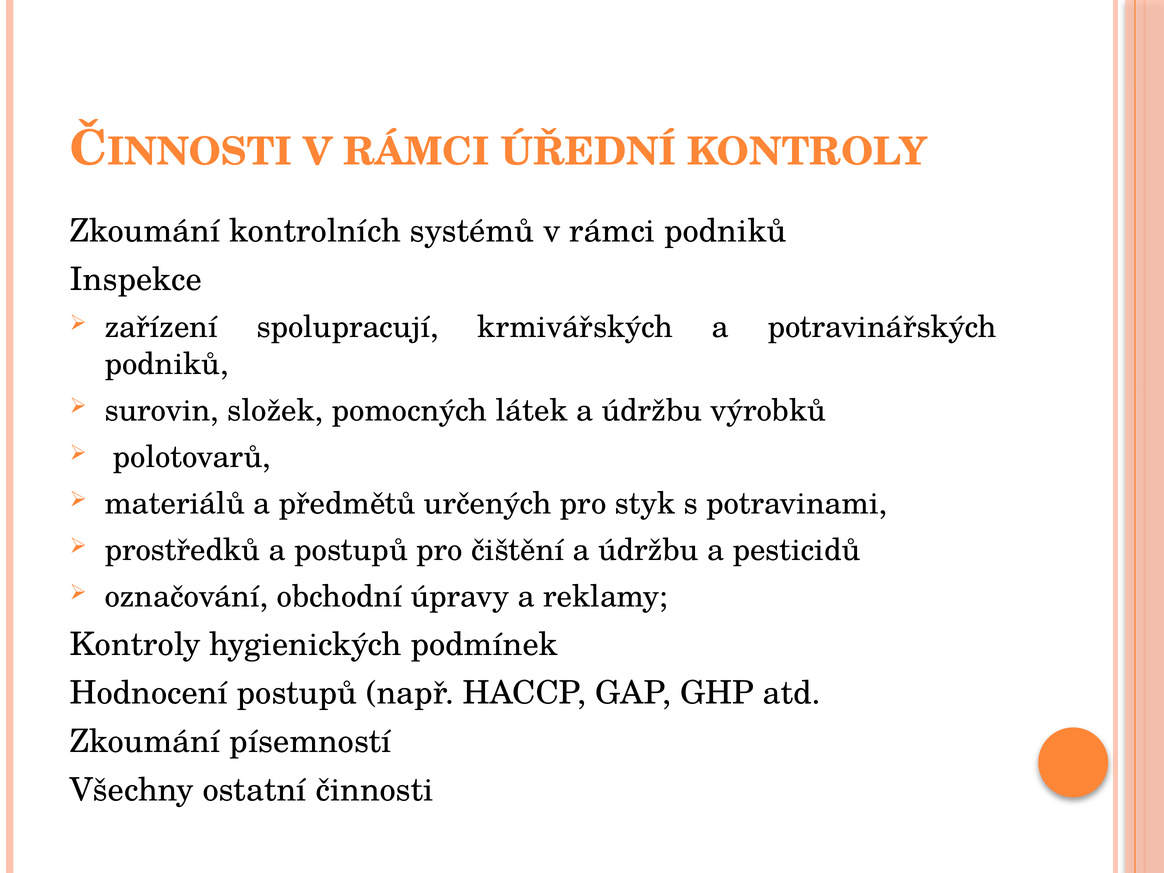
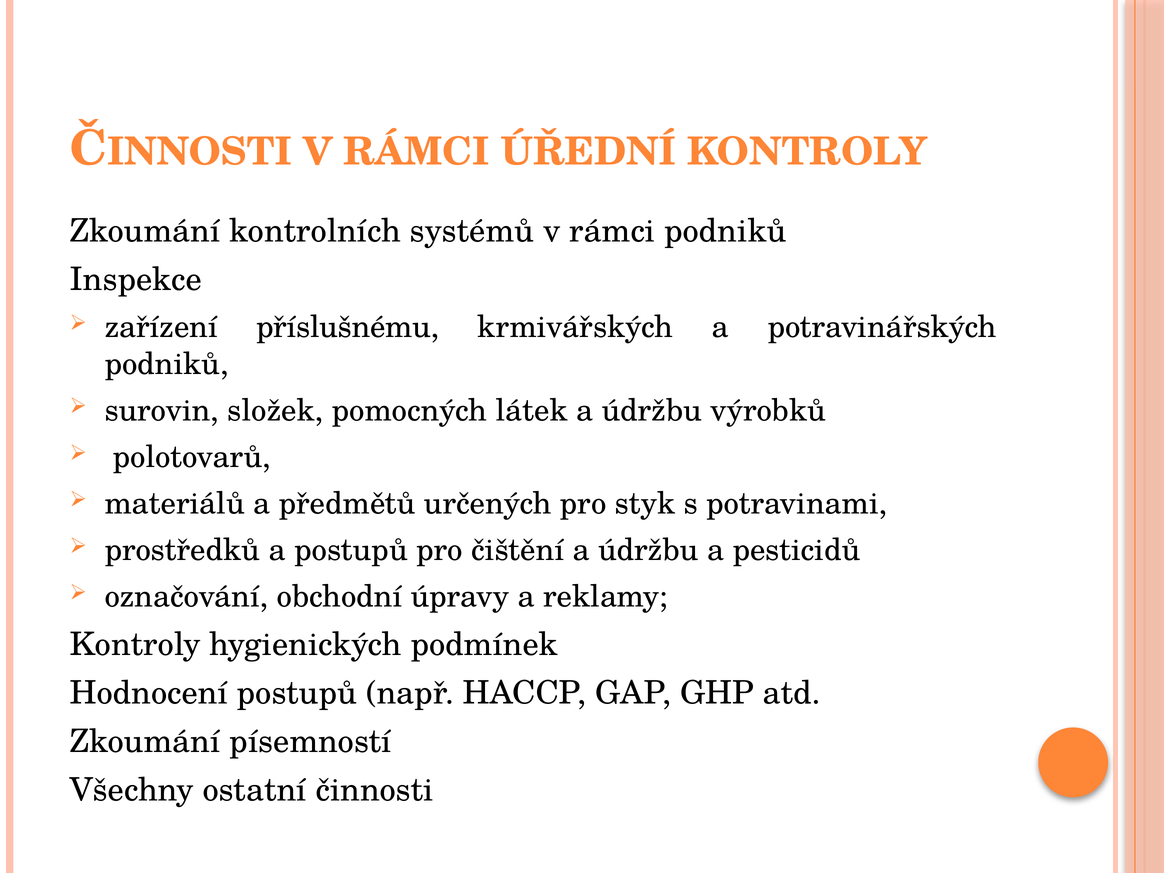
spolupracují: spolupracují -> příslušnému
